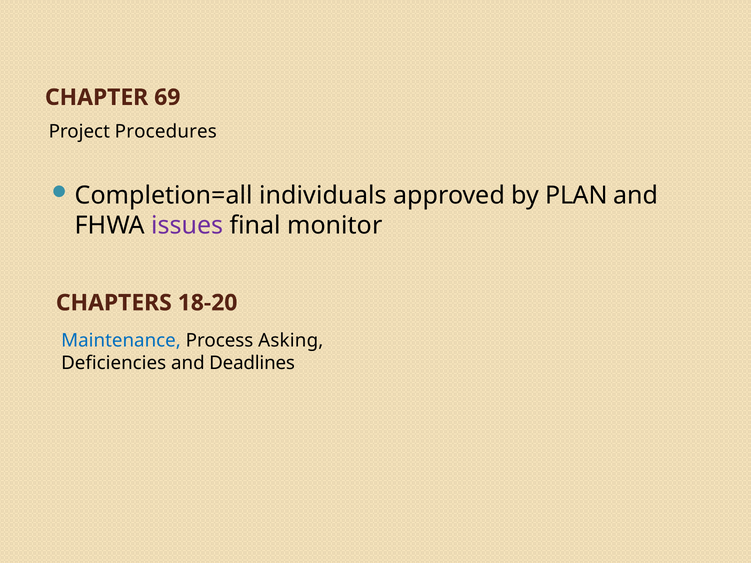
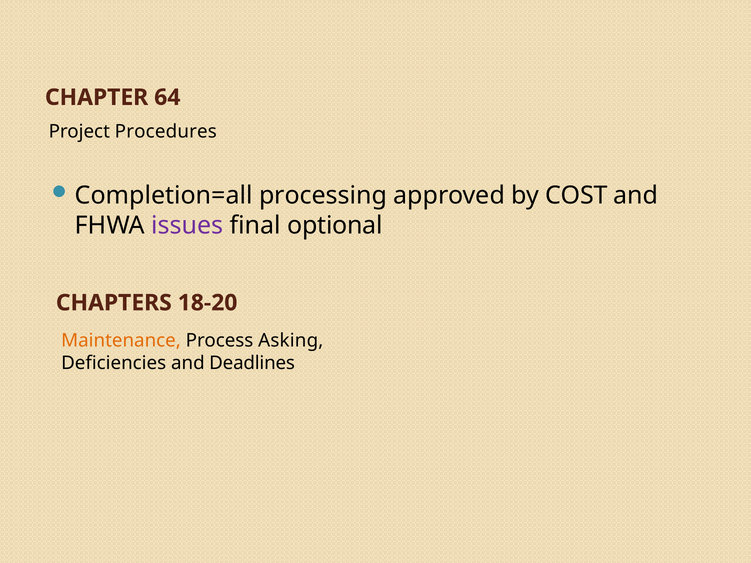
69: 69 -> 64
individuals: individuals -> processing
PLAN: PLAN -> COST
monitor: monitor -> optional
Maintenance colour: blue -> orange
